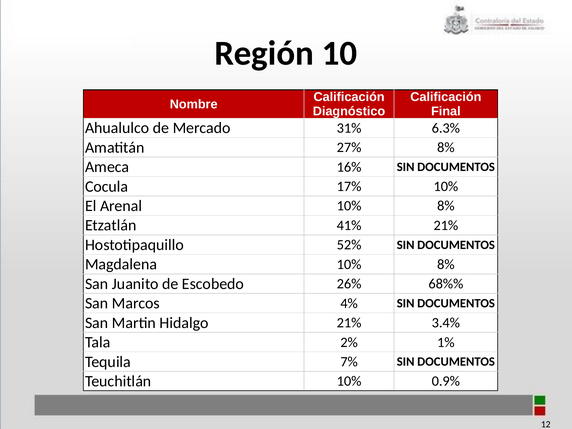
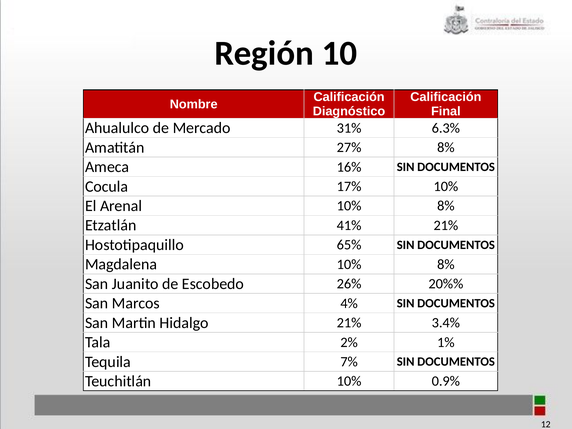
52%: 52% -> 65%
68%%: 68%% -> 20%%
